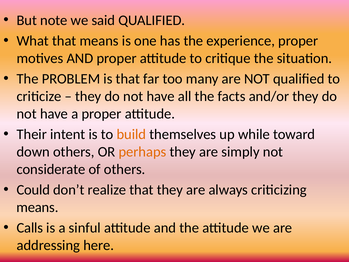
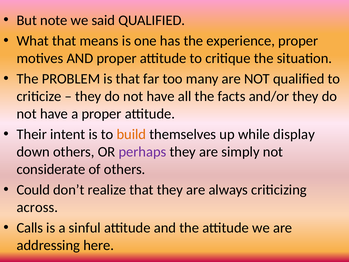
toward: toward -> display
perhaps colour: orange -> purple
means at (37, 207): means -> across
